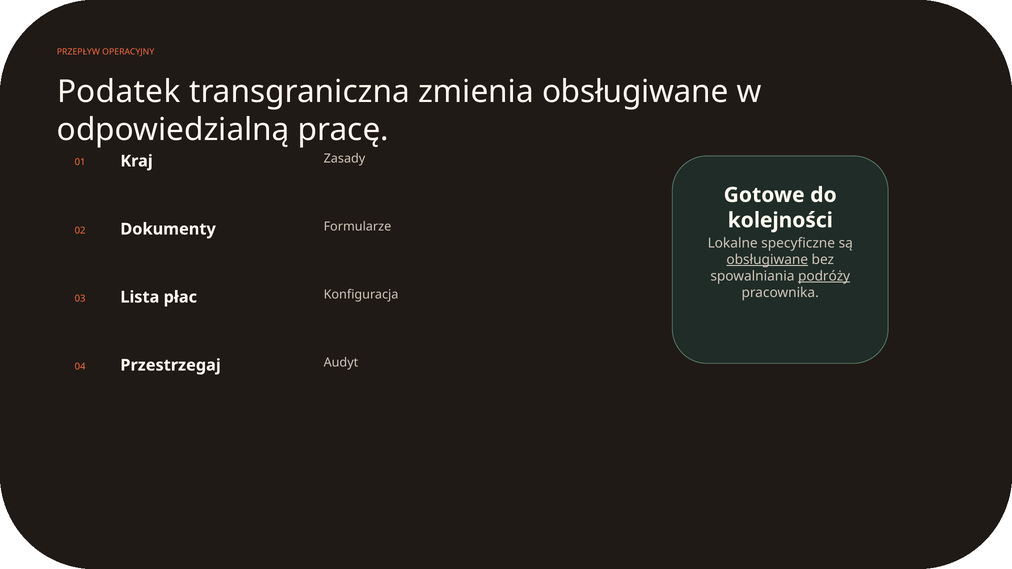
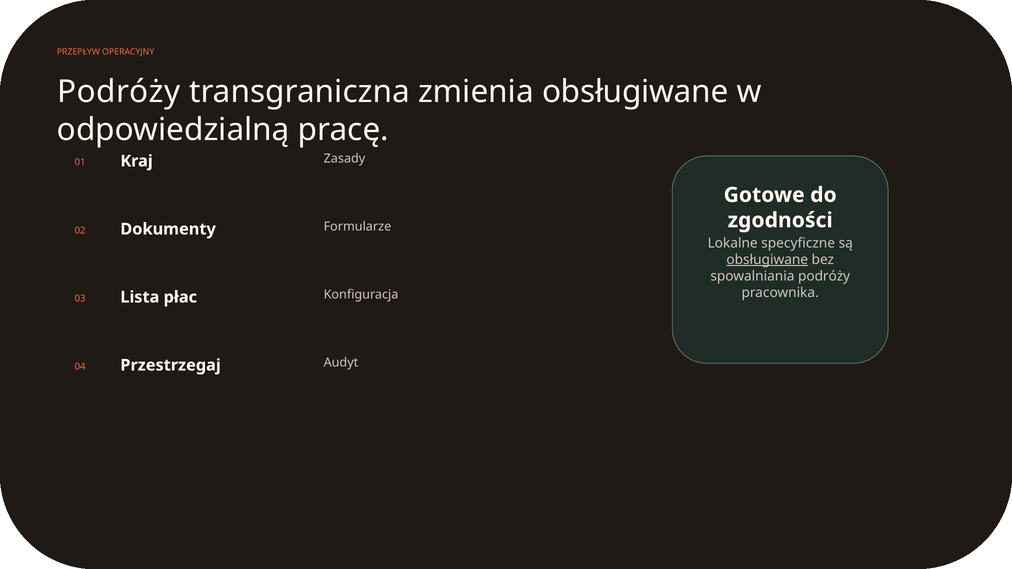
Podatek at (119, 92): Podatek -> Podróży
kolejności: kolejności -> zgodności
podróży at (824, 276) underline: present -> none
